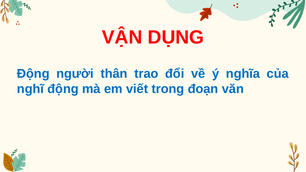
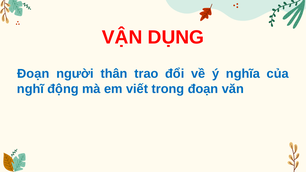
Động at (33, 74): Động -> Đoạn
